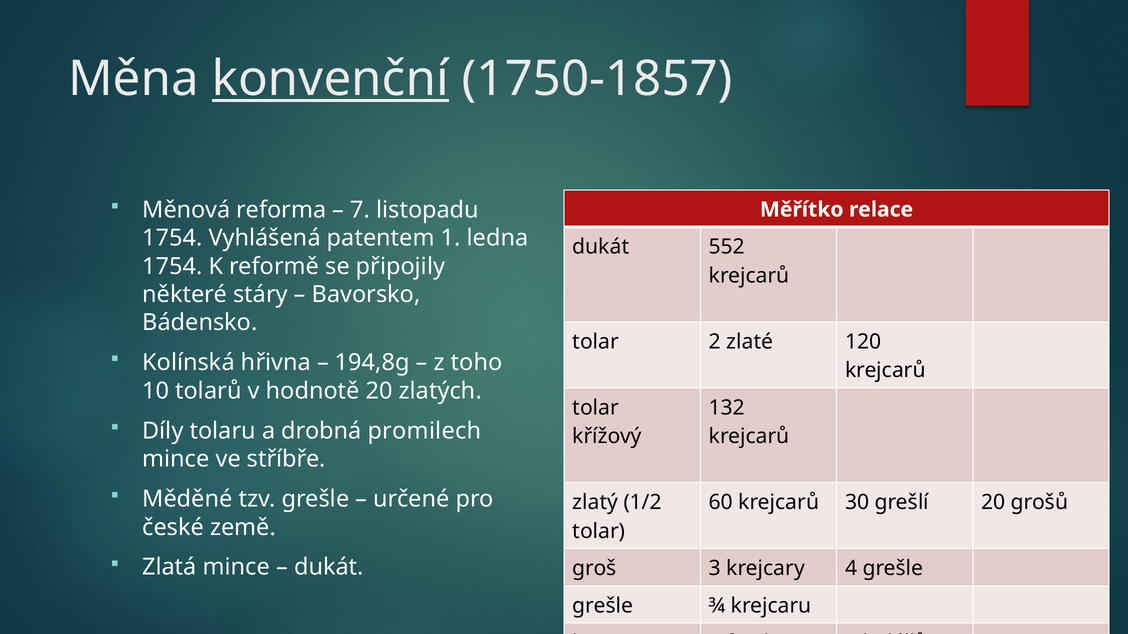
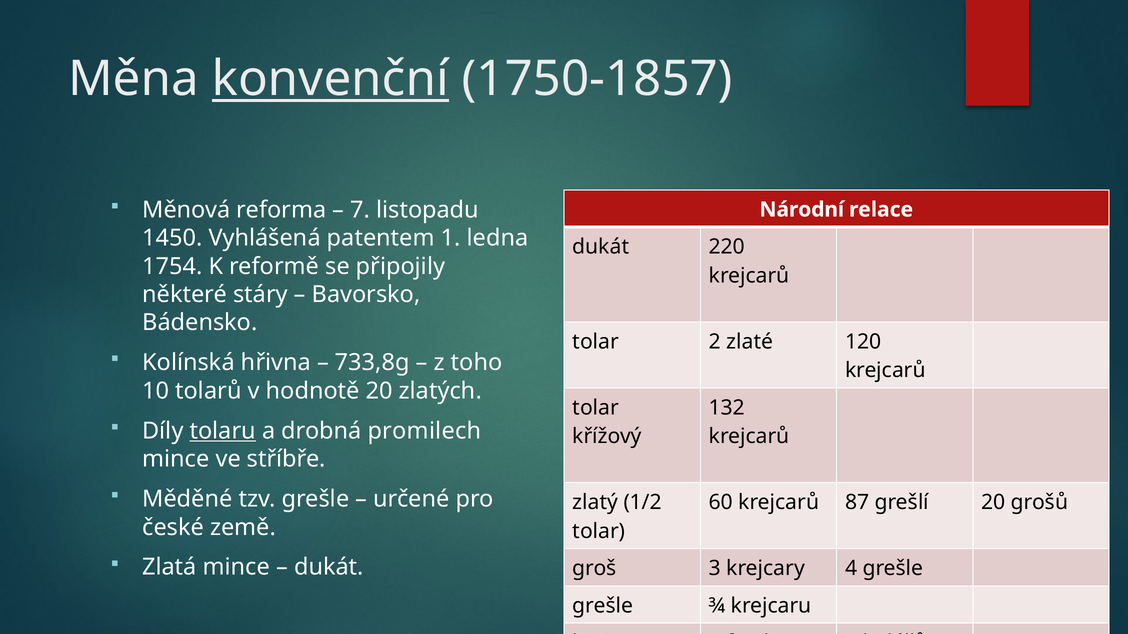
Měřítko: Měřítko -> Národní
1754 at (172, 238): 1754 -> 1450
552: 552 -> 220
194,8g: 194,8g -> 733,8g
tolaru underline: none -> present
30: 30 -> 87
